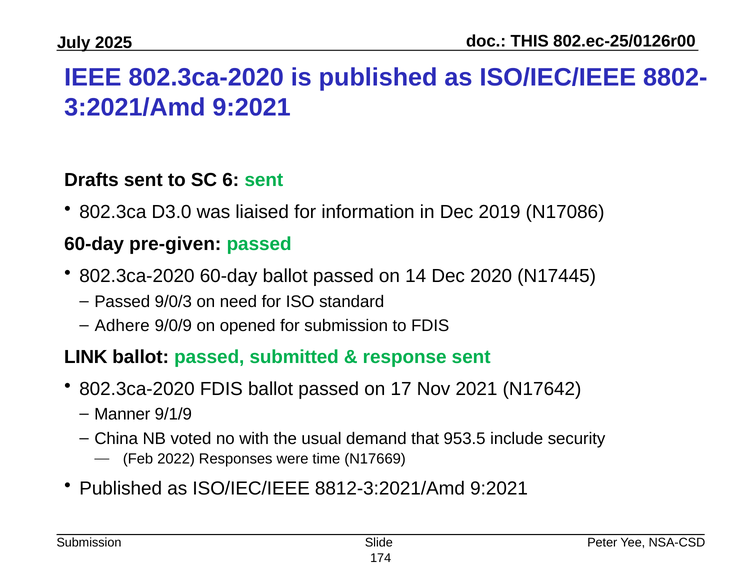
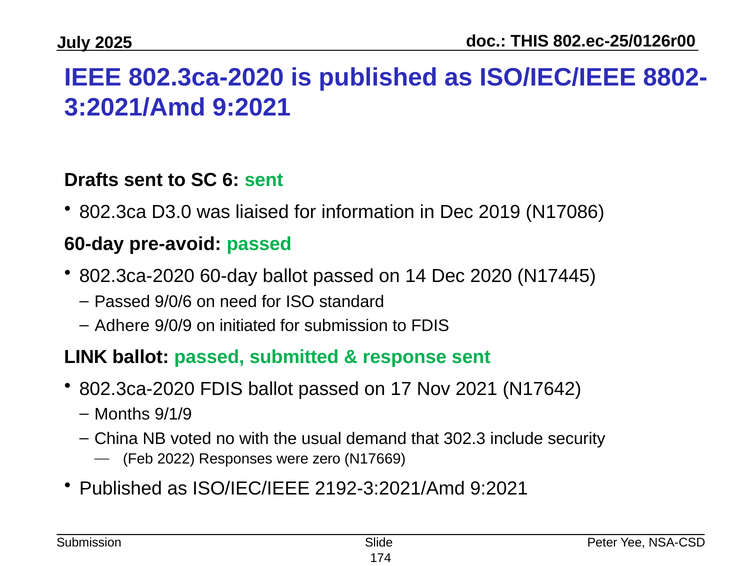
pre-given: pre-given -> pre-avoid
9/0/3: 9/0/3 -> 9/0/6
opened: opened -> initiated
Manner: Manner -> Months
953.5: 953.5 -> 302.3
time: time -> zero
8812-3:2021/Amd: 8812-3:2021/Amd -> 2192-3:2021/Amd
